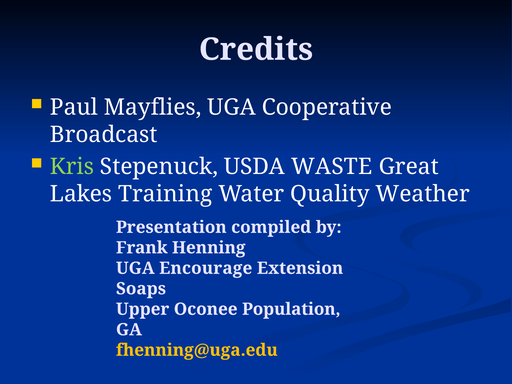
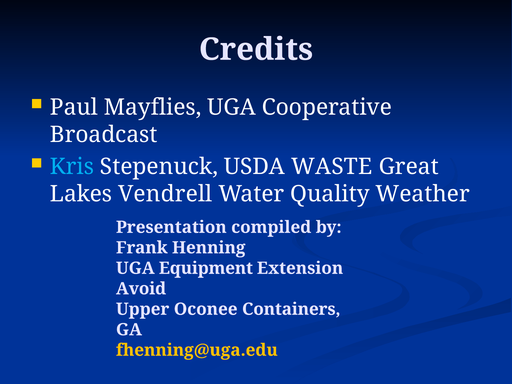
Kris colour: light green -> light blue
Training: Training -> Vendrell
Encourage: Encourage -> Equipment
Soaps: Soaps -> Avoid
Population: Population -> Containers
